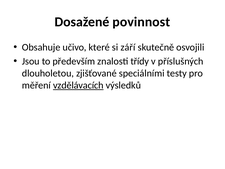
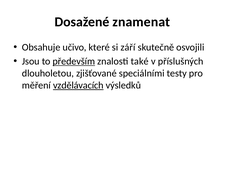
povinnost: povinnost -> znamenat
především underline: none -> present
třídy: třídy -> také
